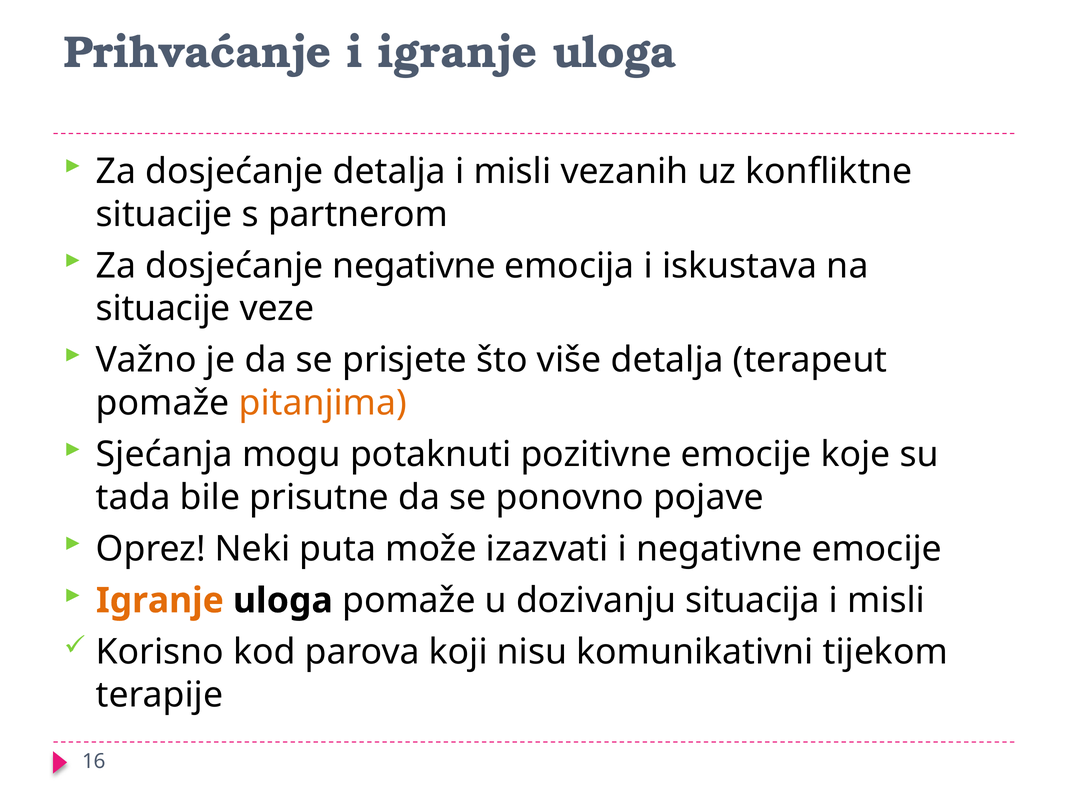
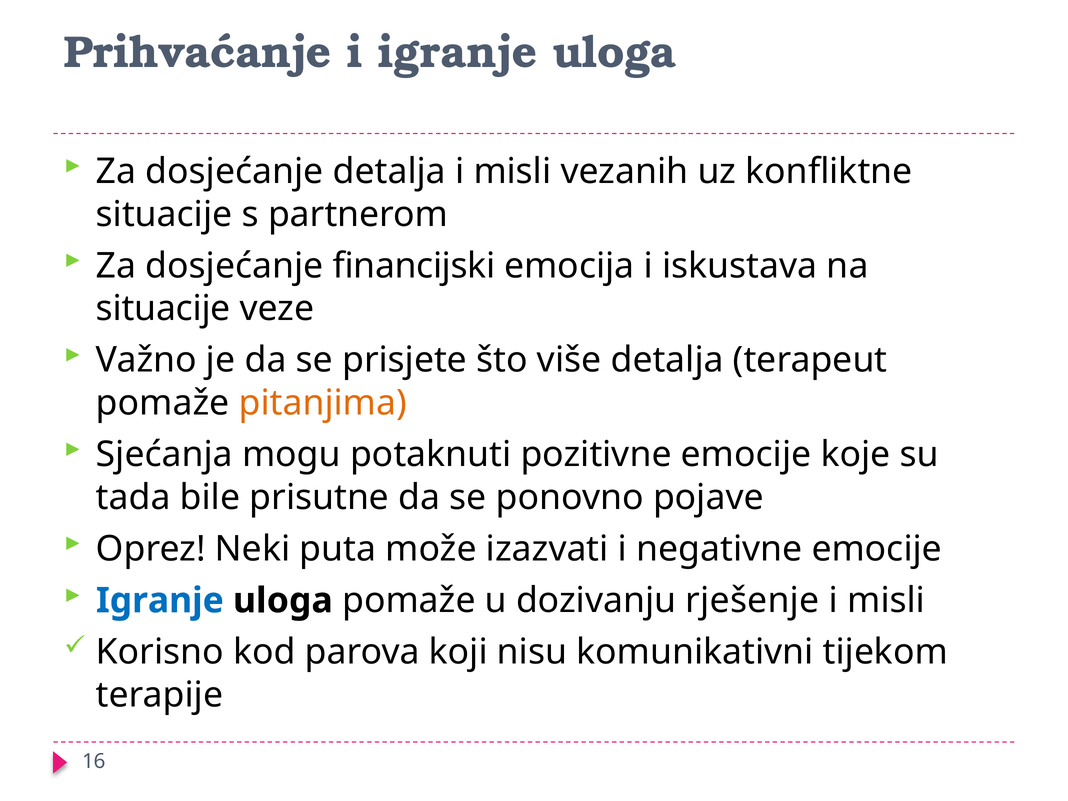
dosjećanje negativne: negativne -> financijski
Igranje at (160, 601) colour: orange -> blue
situacija: situacija -> rješenje
